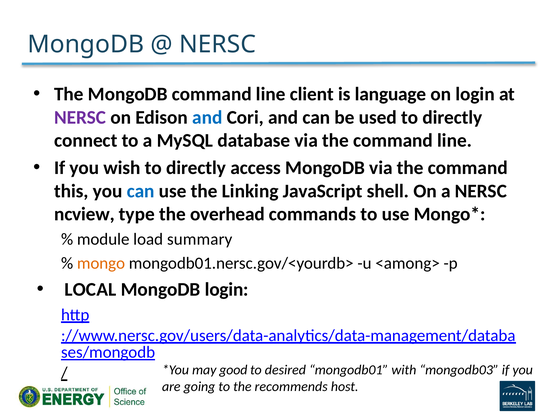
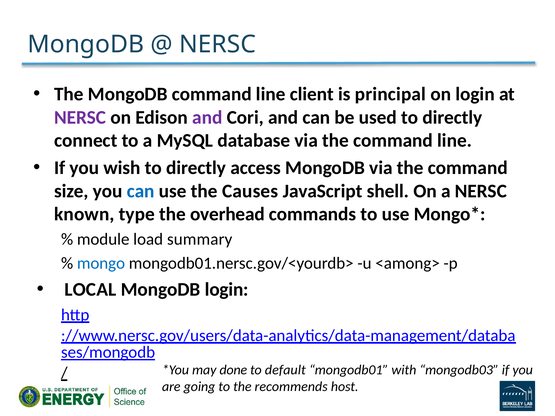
language: language -> principal
and at (207, 117) colour: blue -> purple
this: this -> size
Linking: Linking -> Causes
ncview: ncview -> known
mongo colour: orange -> blue
good: good -> done
desired: desired -> default
